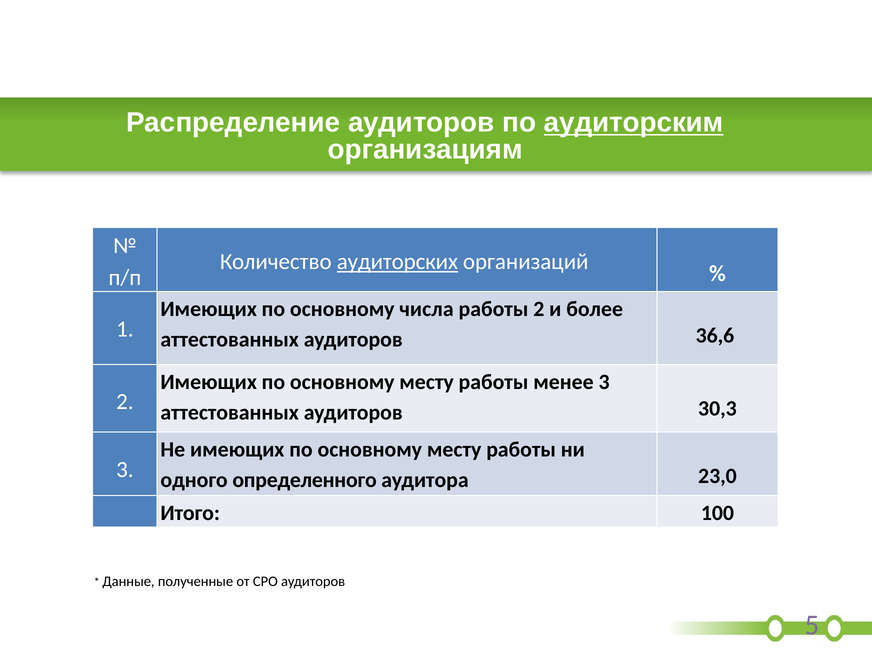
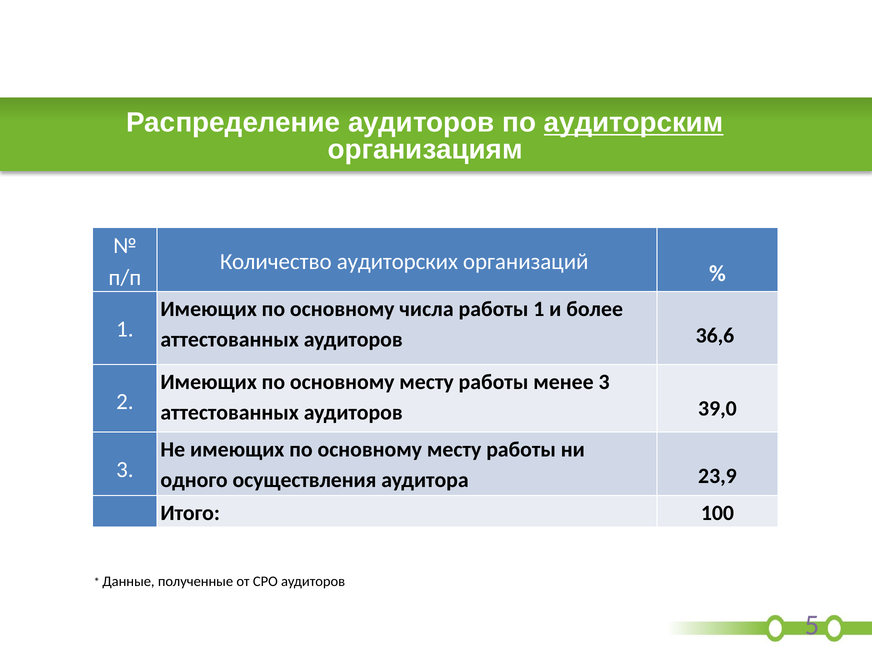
аудиторских underline: present -> none
работы 2: 2 -> 1
30,3: 30,3 -> 39,0
определенного: определенного -> осуществления
23,0: 23,0 -> 23,9
